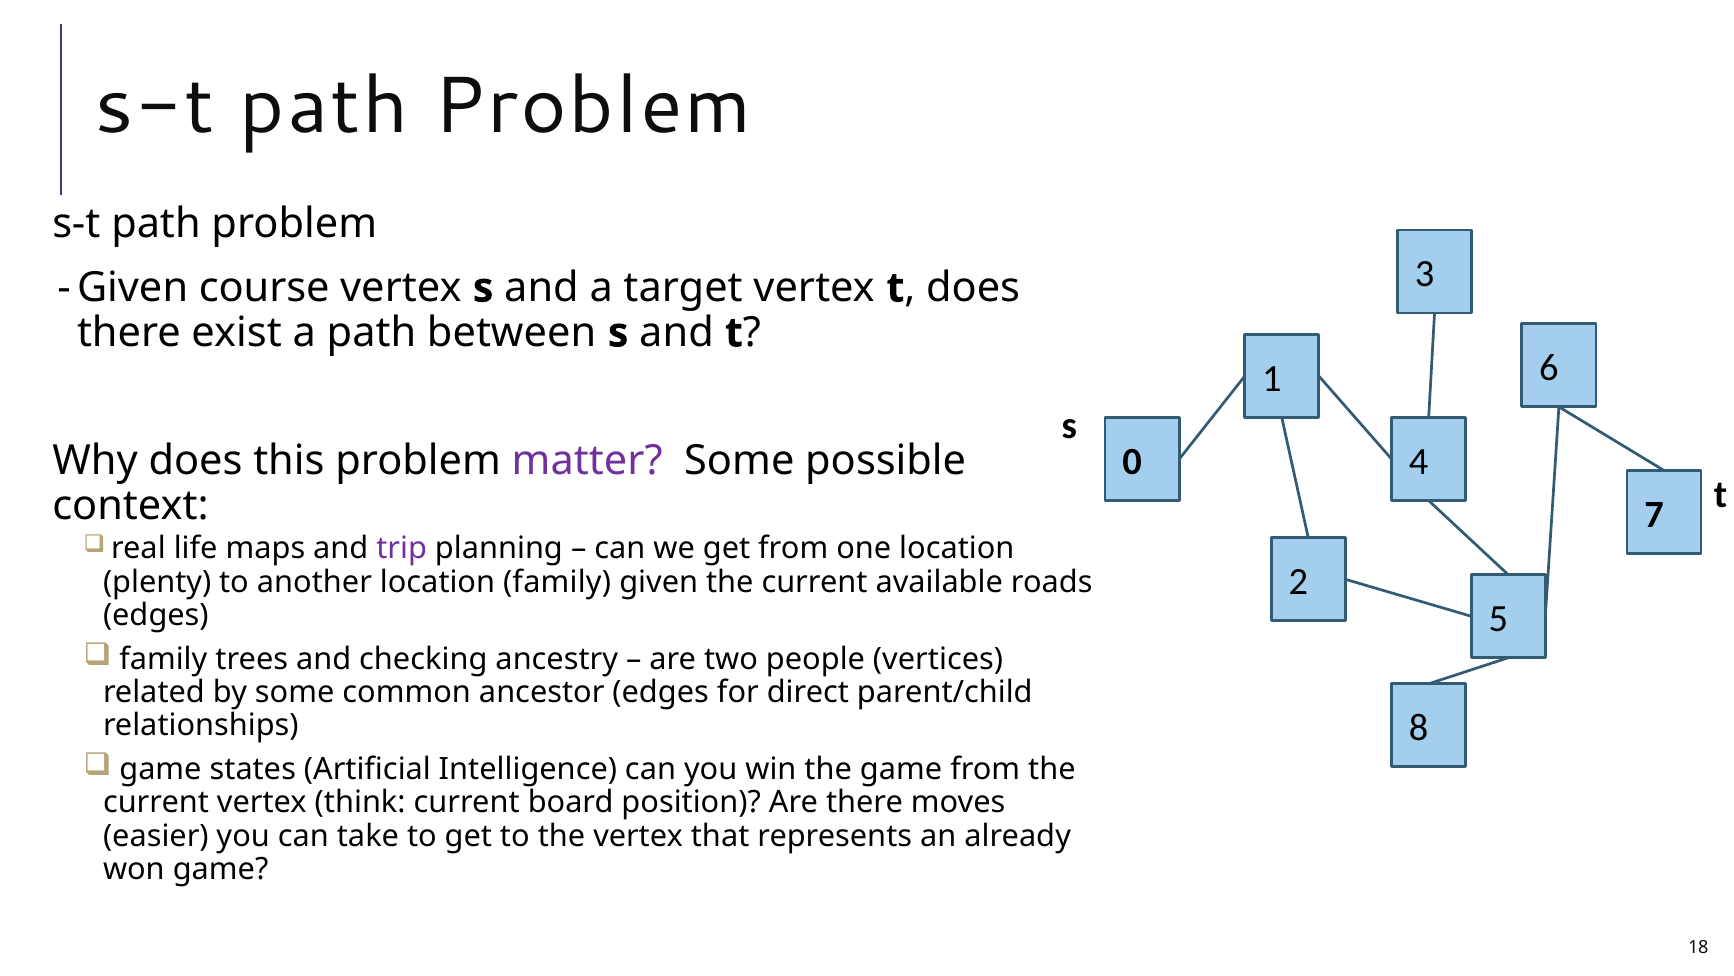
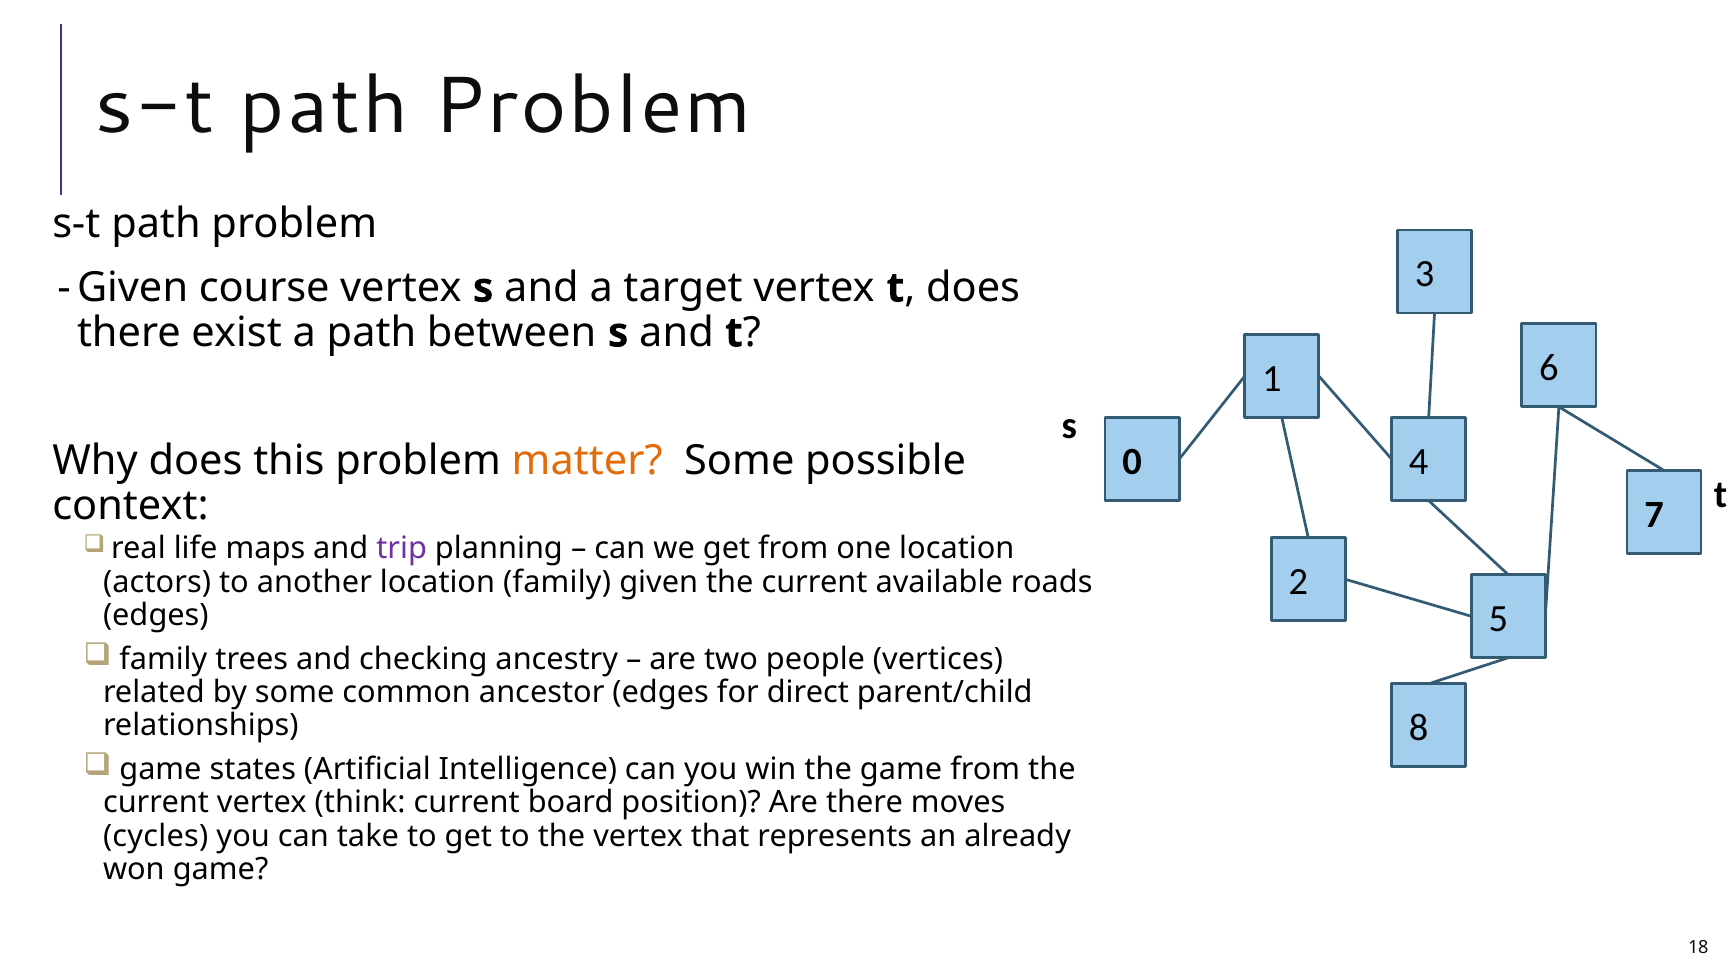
matter colour: purple -> orange
plenty: plenty -> actors
easier: easier -> cycles
